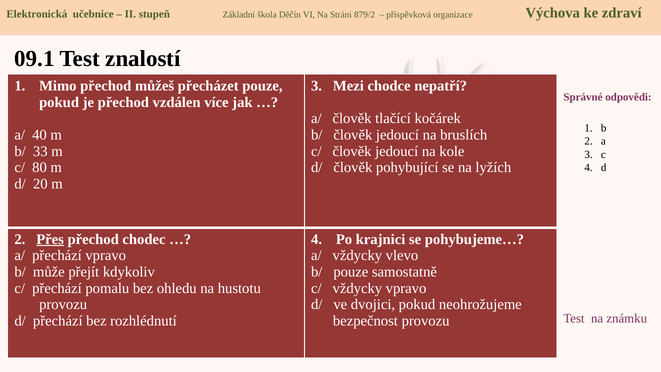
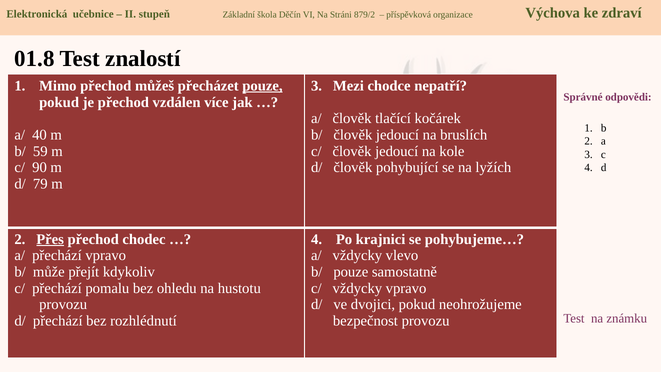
09.1: 09.1 -> 01.8
pouze at (262, 86) underline: none -> present
33: 33 -> 59
80: 80 -> 90
20: 20 -> 79
